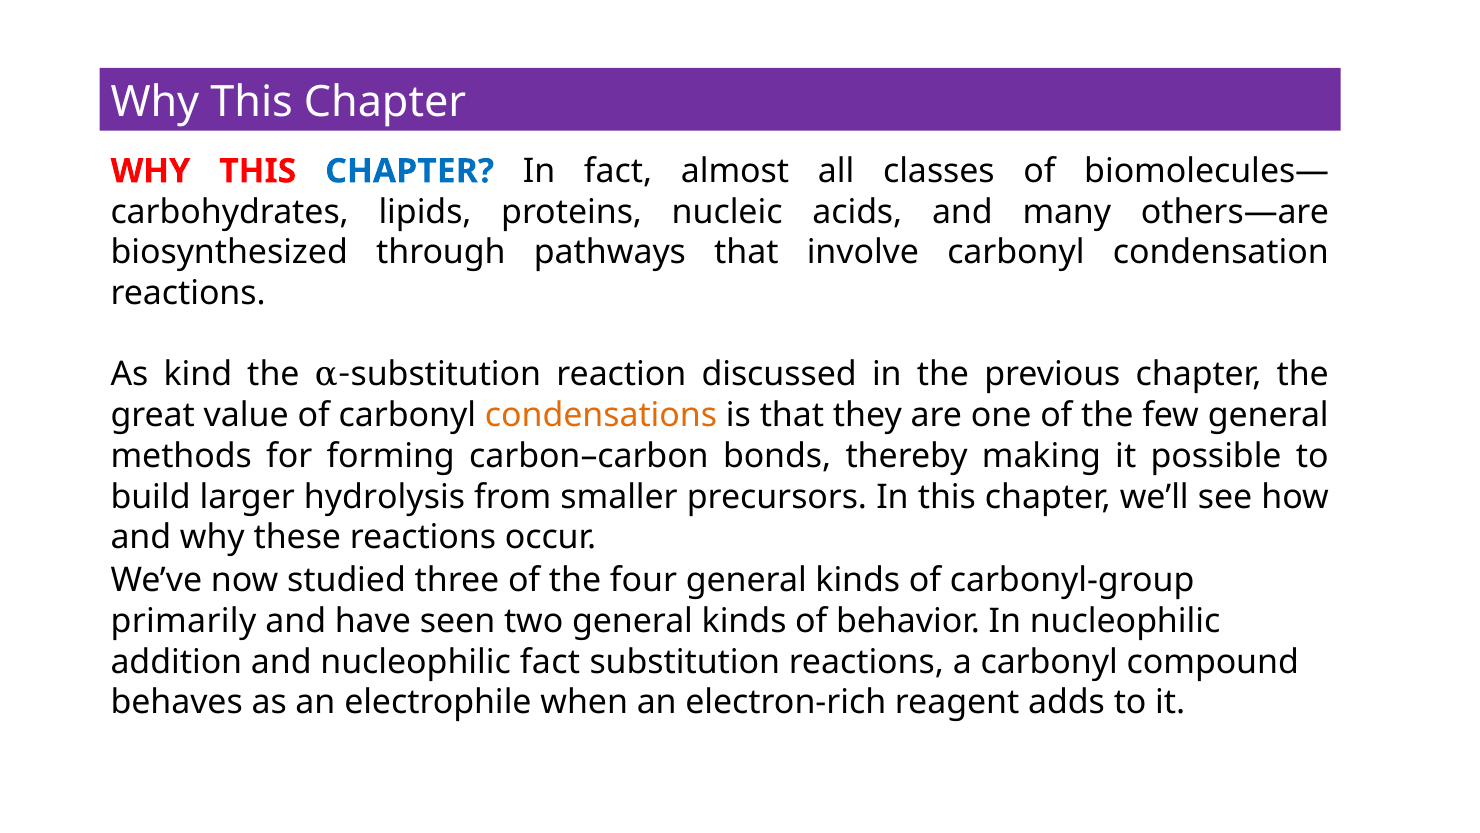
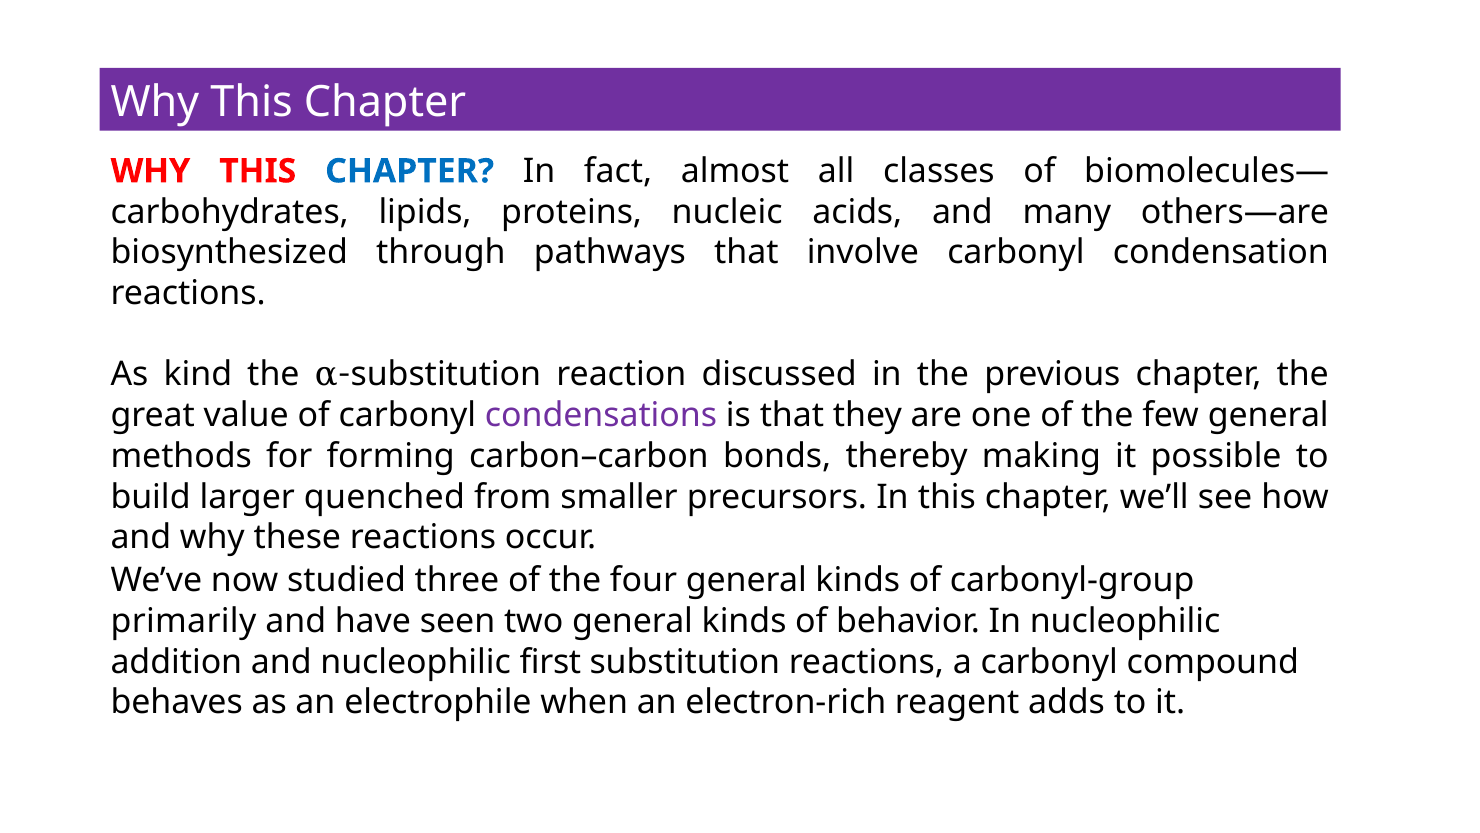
condensations colour: orange -> purple
hydrolysis: hydrolysis -> quenched
nucleophilic fact: fact -> first
